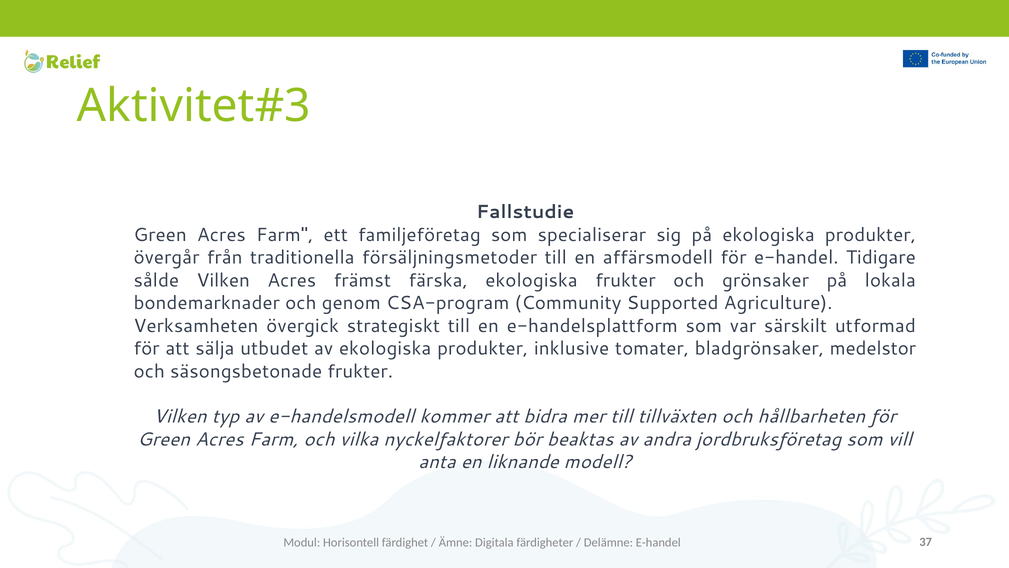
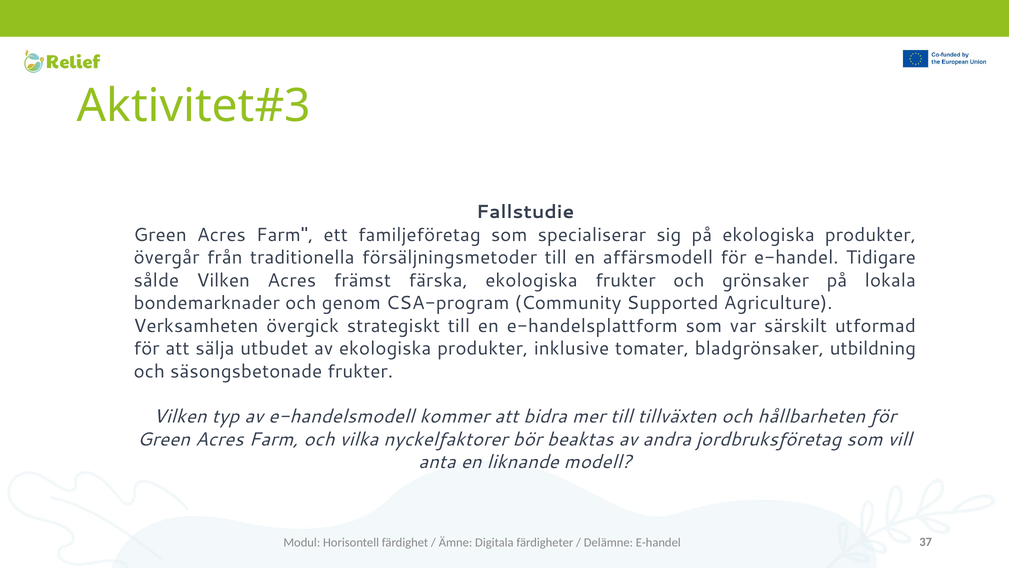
medelstor: medelstor -> utbildning
